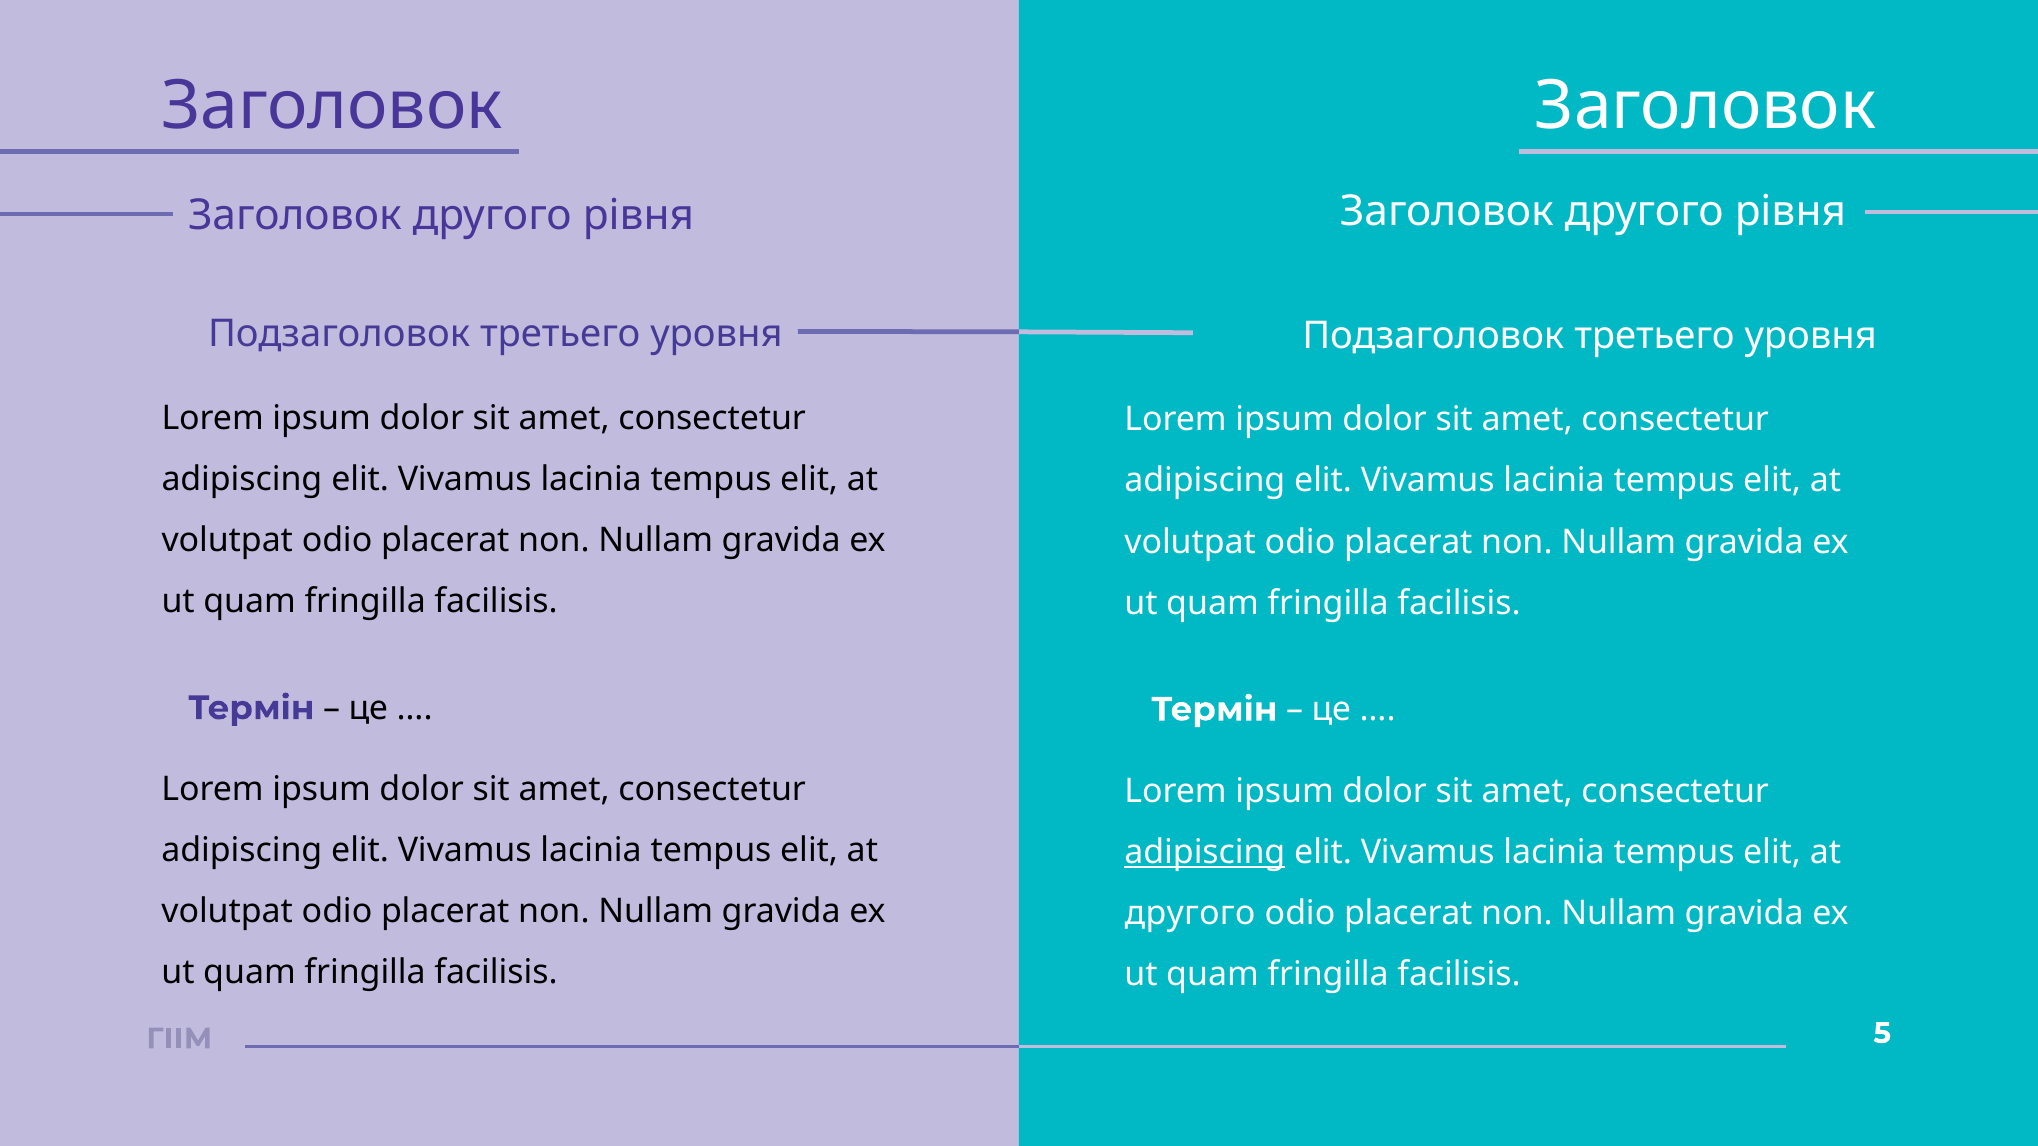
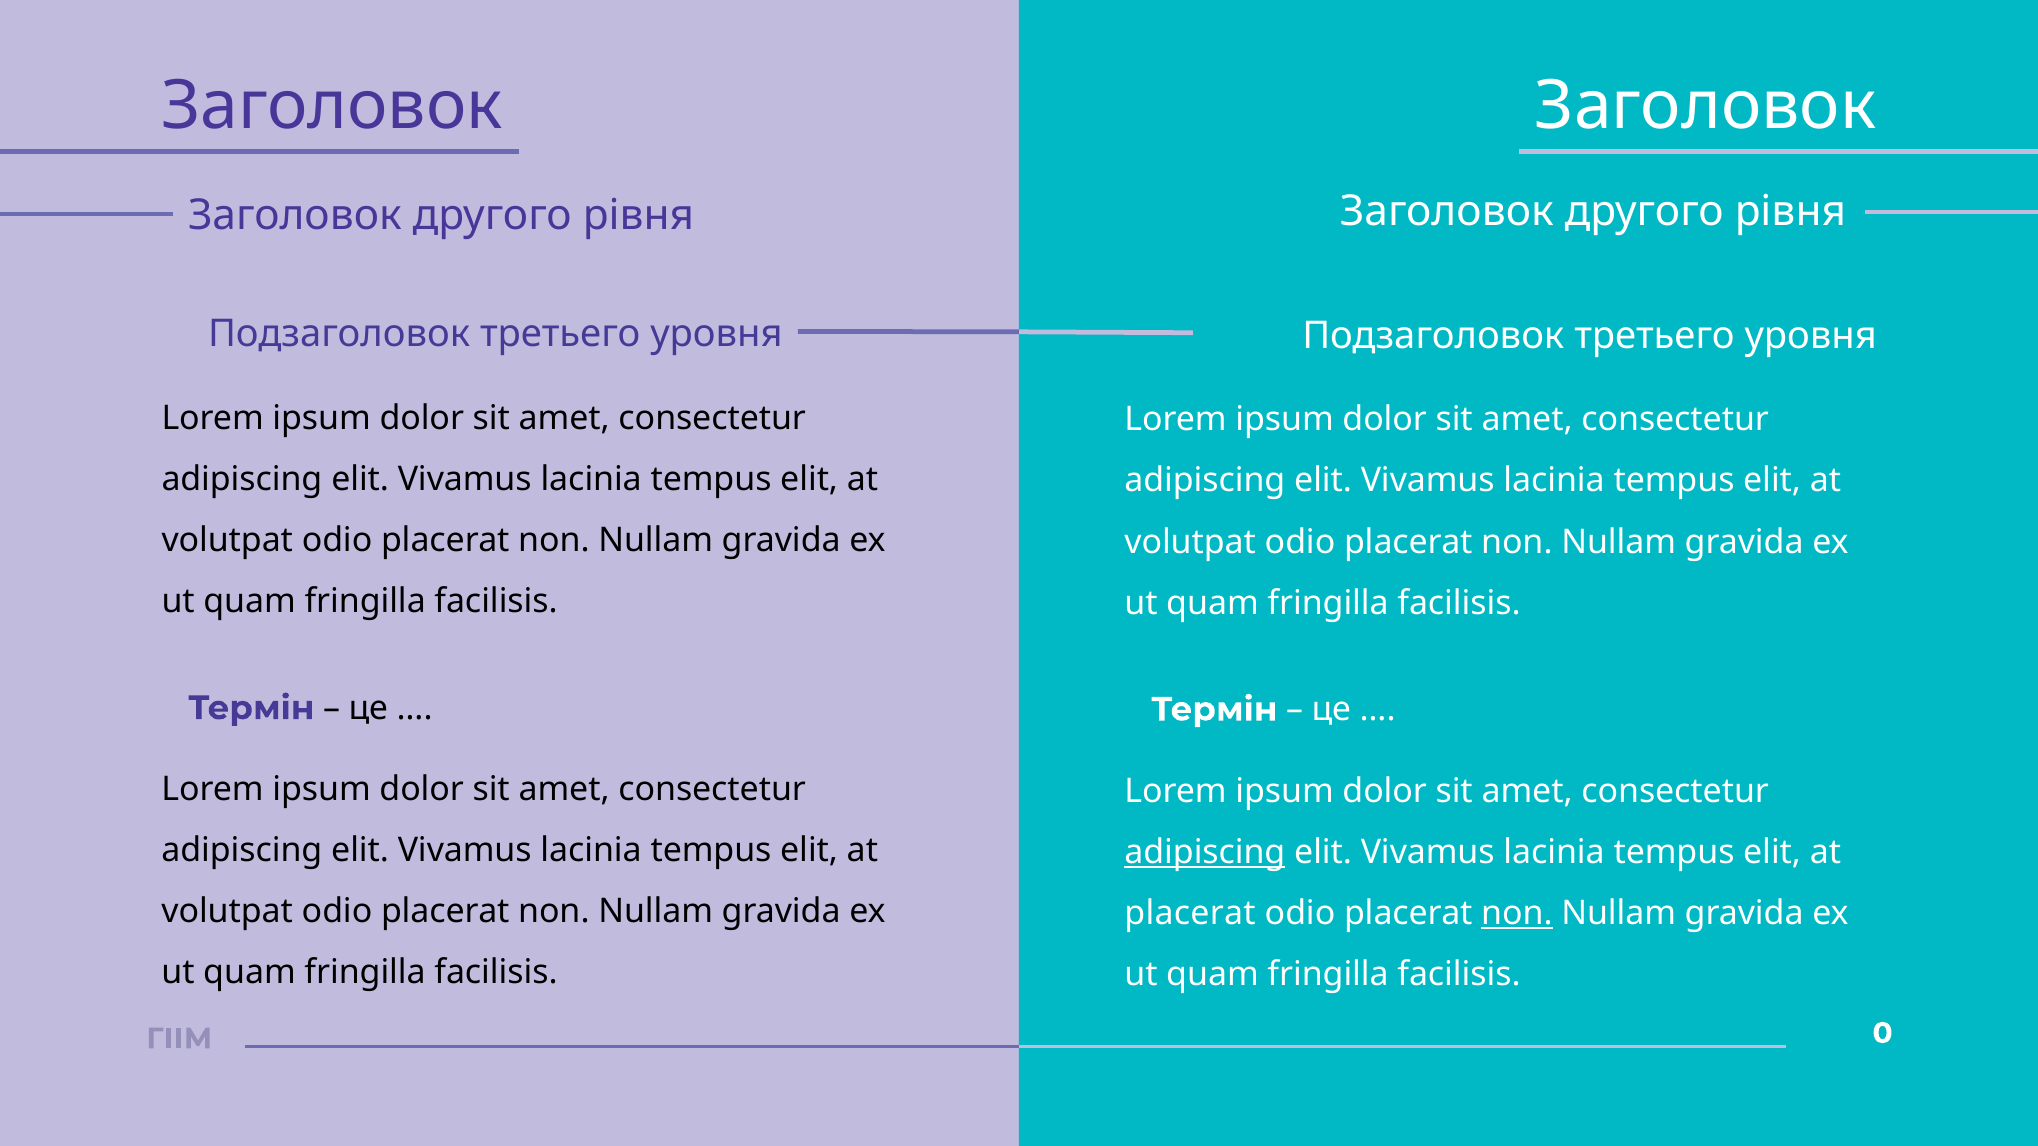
другого at (1190, 913): другого -> placerat
non at (1517, 913) underline: none -> present
5: 5 -> 0
